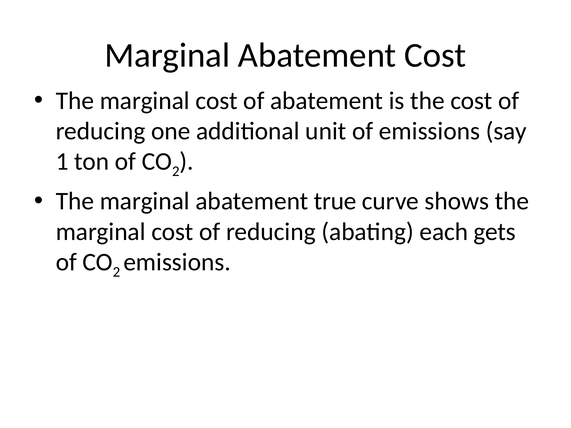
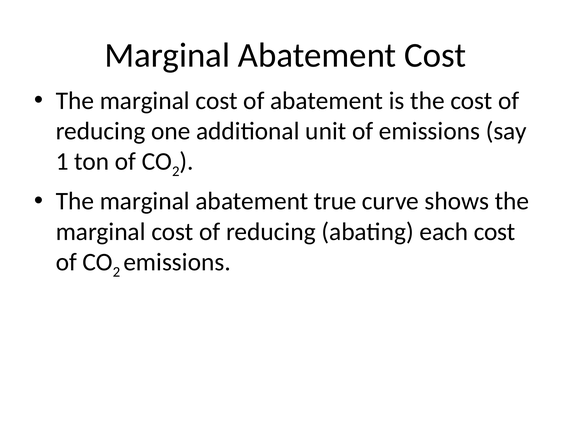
each gets: gets -> cost
